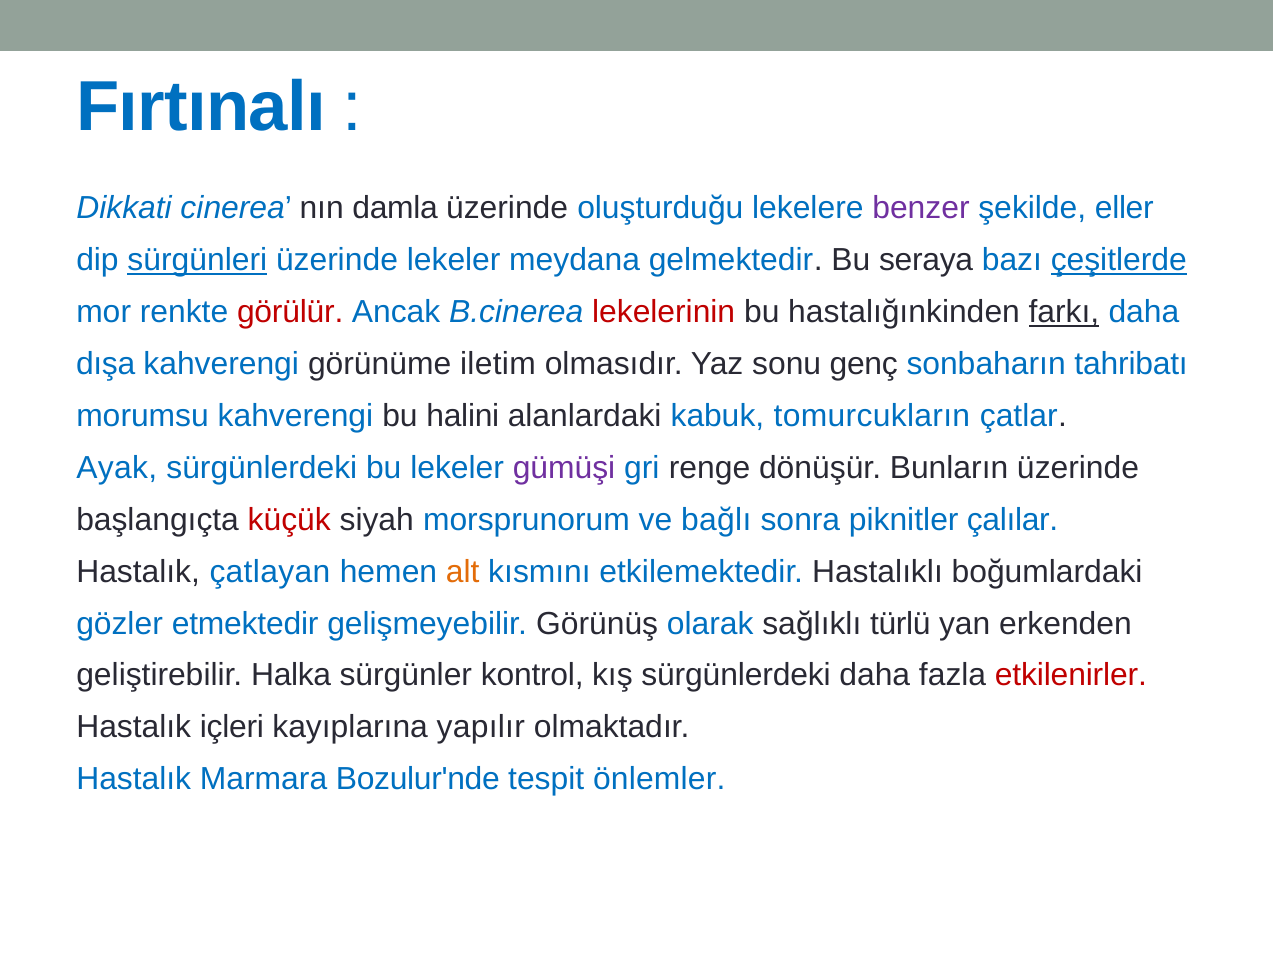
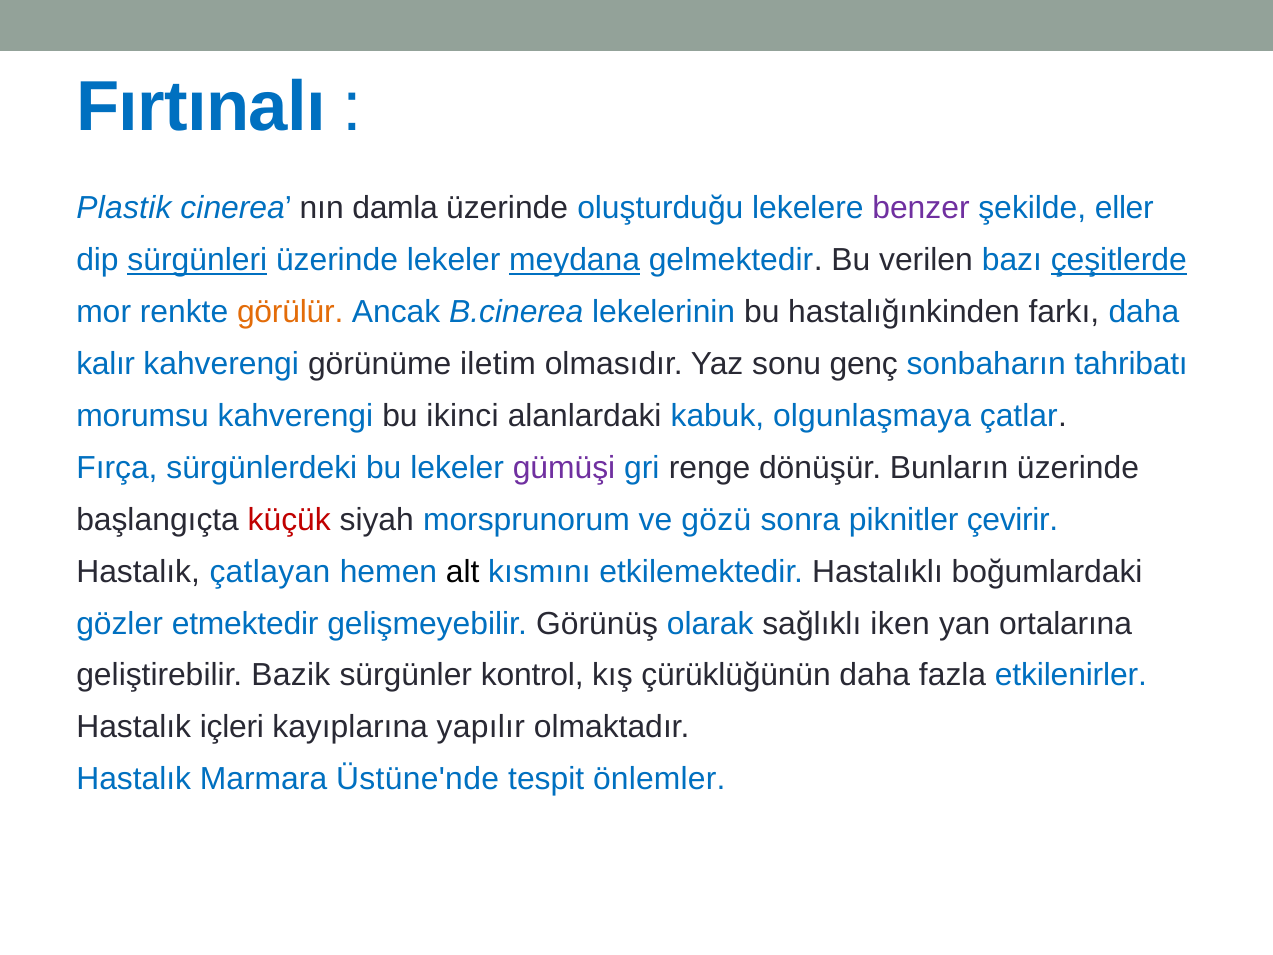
Dikkati: Dikkati -> Plastik
meydana underline: none -> present
seraya: seraya -> verilen
görülür colour: red -> orange
lekelerinin colour: red -> blue
farkı underline: present -> none
dışa: dışa -> kalır
halini: halini -> ikinci
tomurcukların: tomurcukların -> olgunlaşmaya
Ayak: Ayak -> Fırça
bağlı: bağlı -> gözü
çalılar: çalılar -> çevirir
alt colour: orange -> black
türlü: türlü -> iken
erkenden: erkenden -> ortalarına
Halka: Halka -> Bazik
kış sürgünlerdeki: sürgünlerdeki -> çürüklüğünün
etkilenirler colour: red -> blue
Bozulur'nde: Bozulur'nde -> Üstüne'nde
